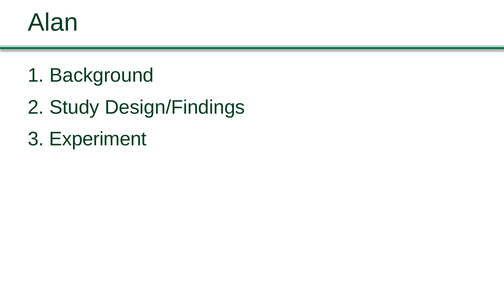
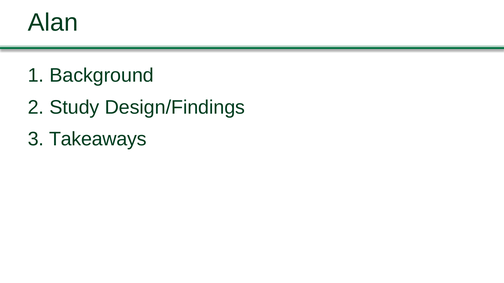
Experiment: Experiment -> Takeaways
